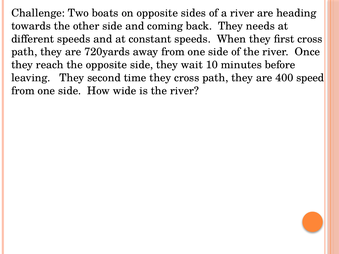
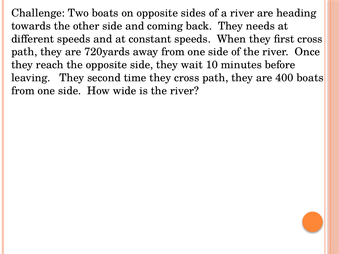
400 speed: speed -> boats
